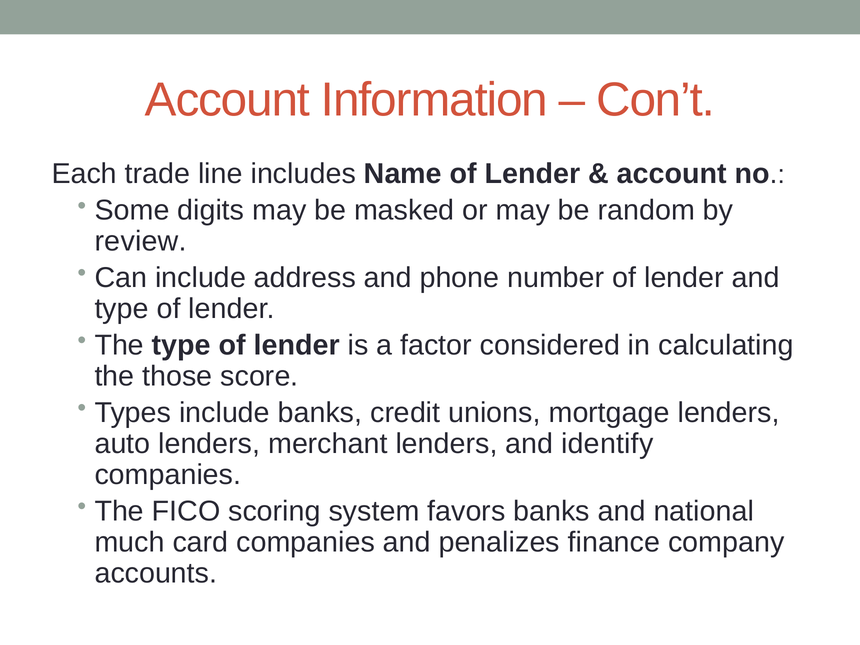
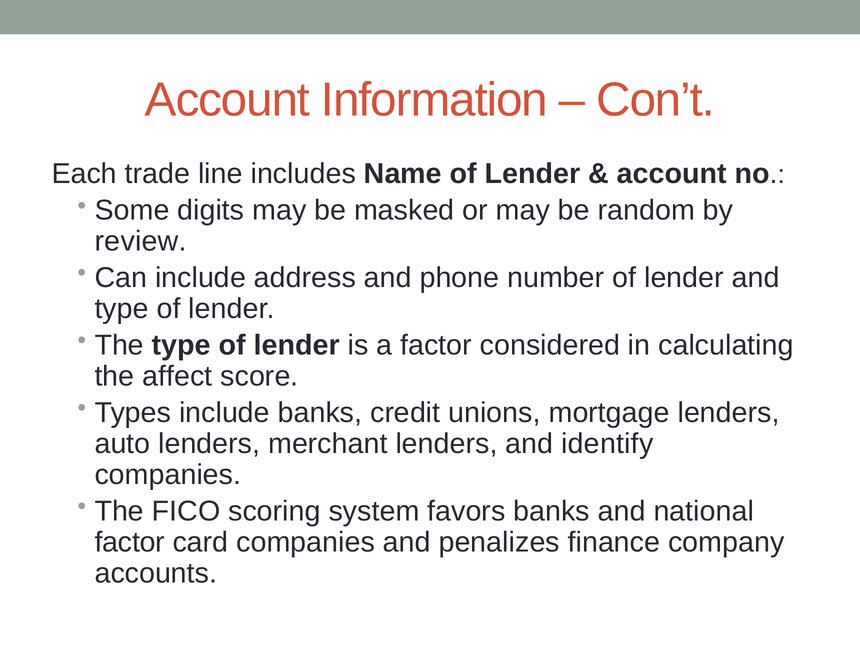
those: those -> affect
much at (130, 542): much -> factor
